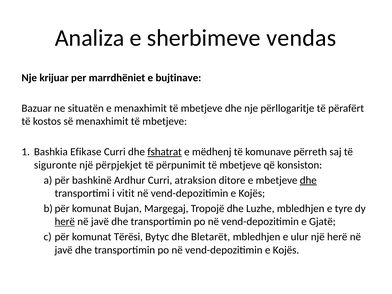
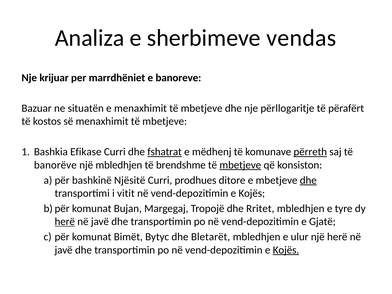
bujtinave: bujtinave -> banoreve
përreth underline: none -> present
siguronte: siguronte -> banorëve
një përpjekjet: përpjekjet -> mbledhjen
përpunimit: përpunimit -> brendshme
mbetjeve at (240, 165) underline: none -> present
Ardhur: Ardhur -> Njësitë
atraksion: atraksion -> prodhues
Luzhe: Luzhe -> Rritet
Tërësi: Tërësi -> Bimët
Kojës at (286, 250) underline: none -> present
